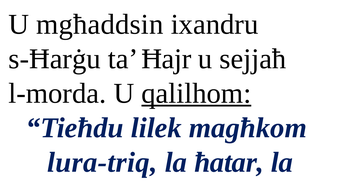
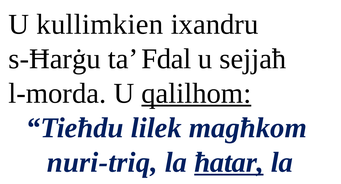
mgħaddsin: mgħaddsin -> kullimkien
Ħajr: Ħajr -> Fdal
lura-triq: lura-triq -> nuri-triq
ħatar underline: none -> present
